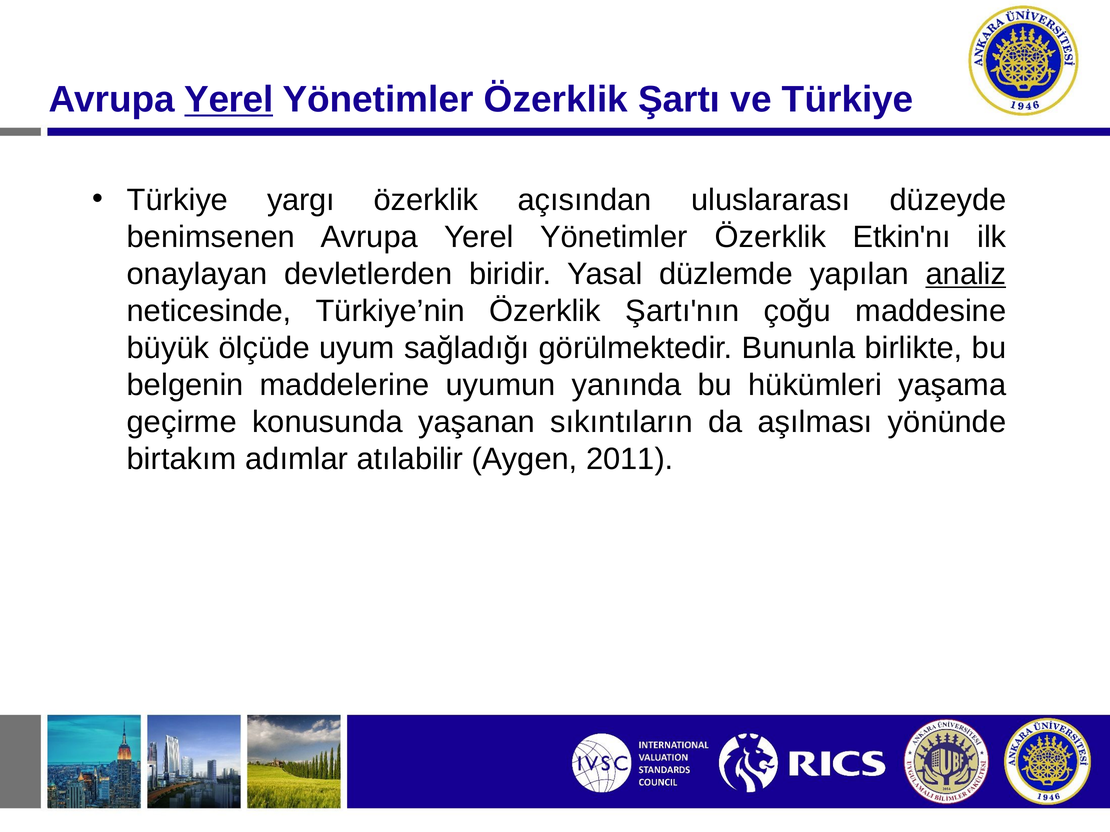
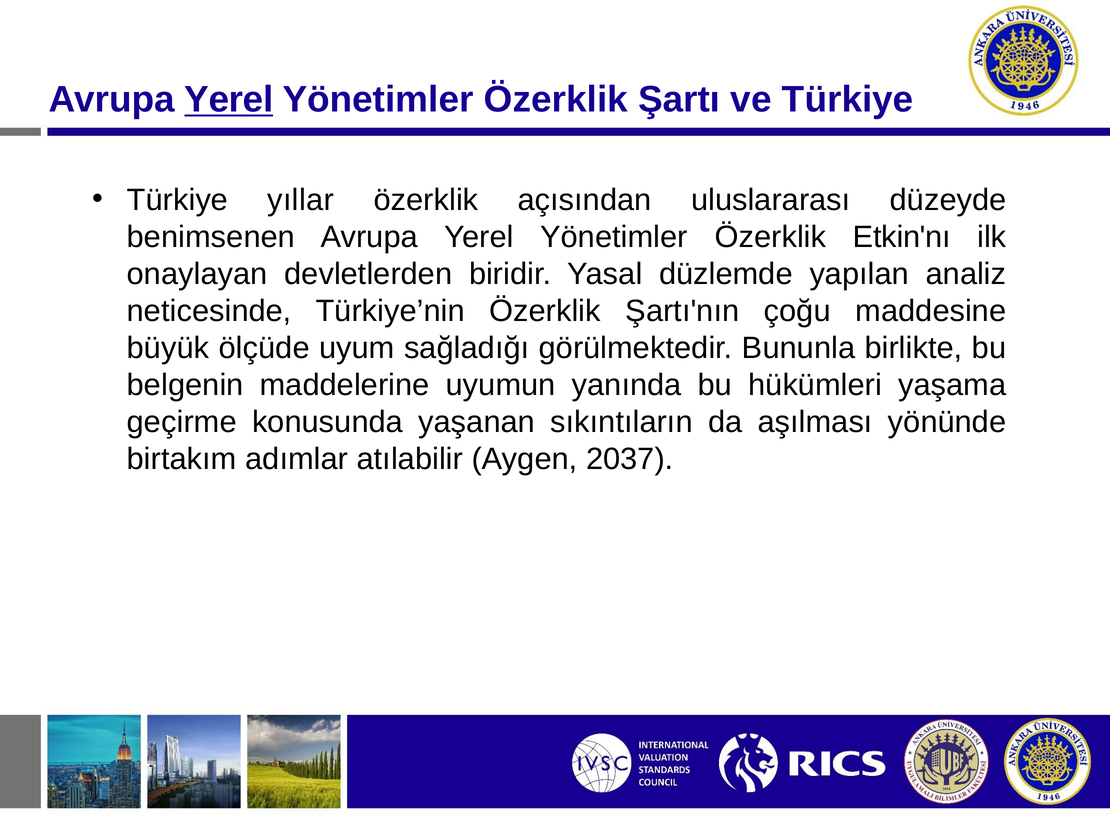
yargı: yargı -> yıllar
analiz underline: present -> none
2011: 2011 -> 2037
